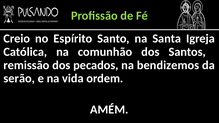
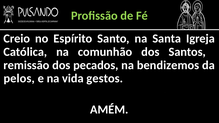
serão: serão -> pelos
ordem: ordem -> gestos
